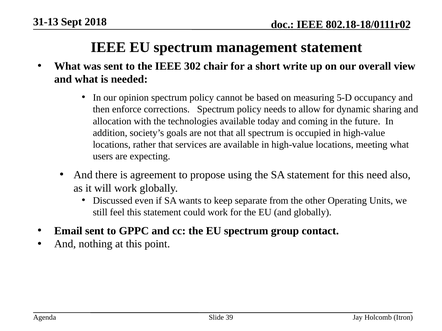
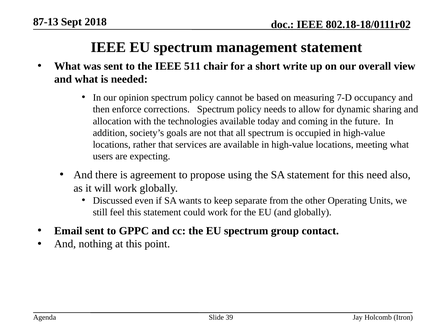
31-13: 31-13 -> 87-13
302: 302 -> 511
5-D: 5-D -> 7-D
